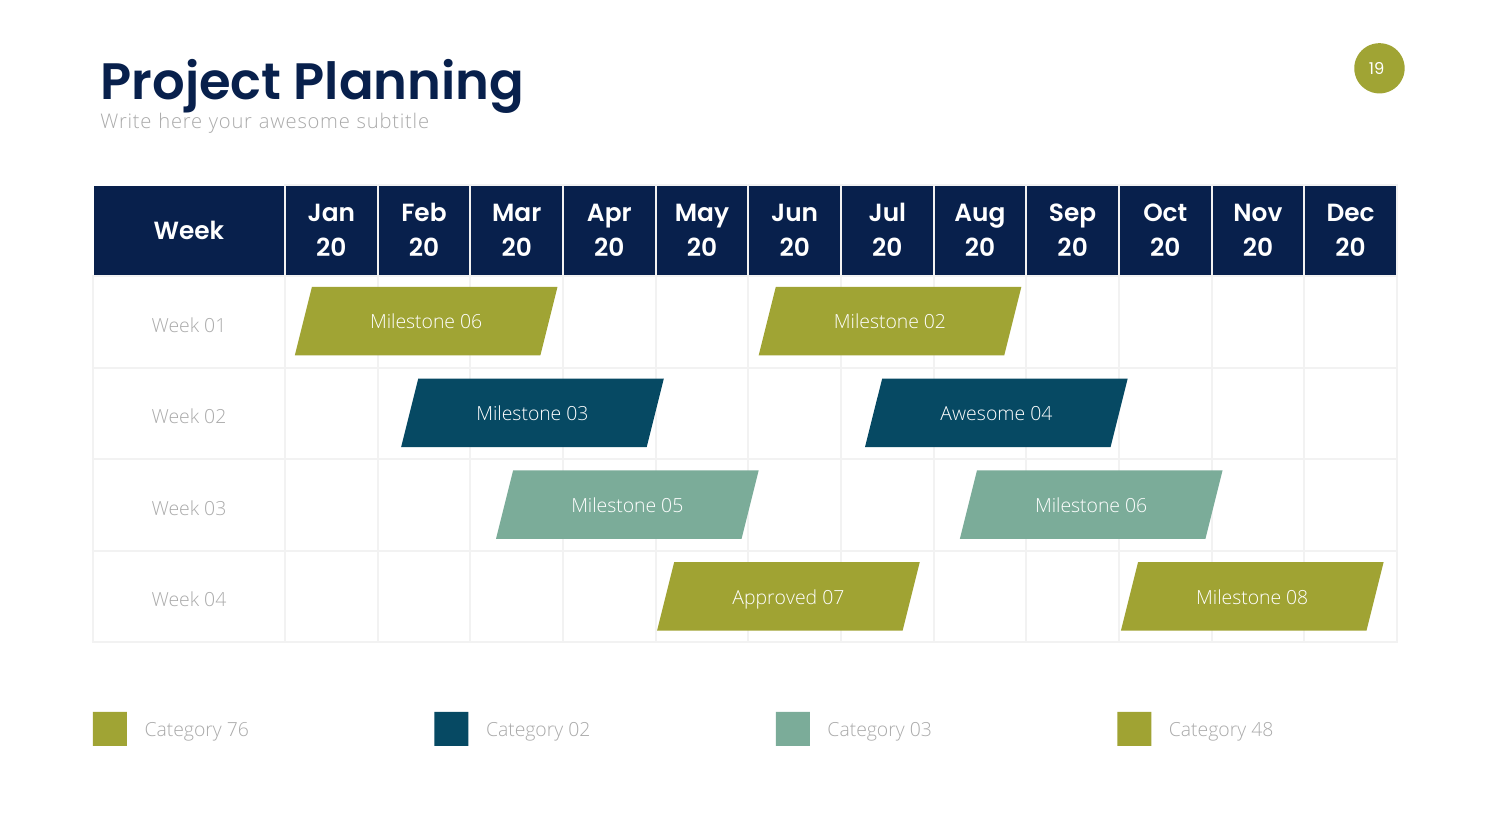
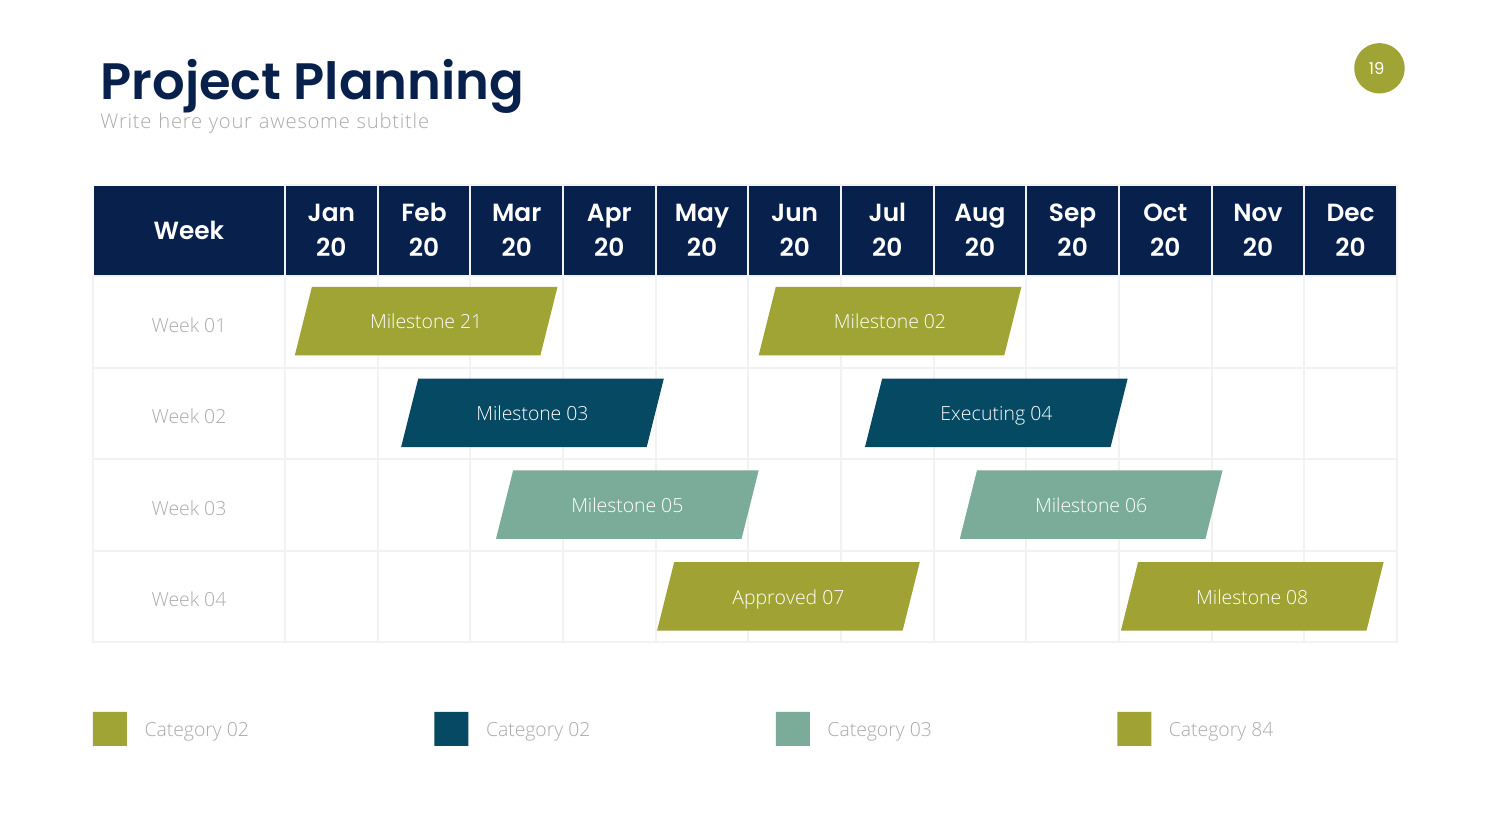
06 at (471, 323): 06 -> 21
Awesome at (983, 414): Awesome -> Executing
76 at (238, 731): 76 -> 02
48: 48 -> 84
